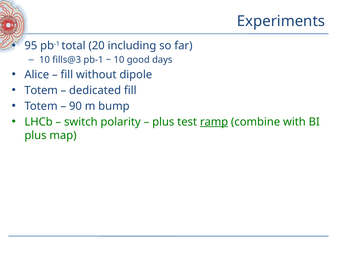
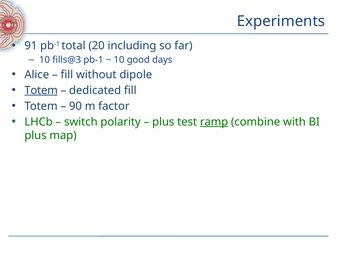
95: 95 -> 91
Totem at (41, 90) underline: none -> present
bump: bump -> factor
